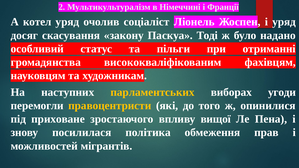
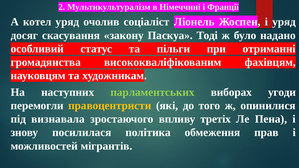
парламентських colour: yellow -> light green
приховане: приховане -> визнавала
вищої: вищої -> третіх
